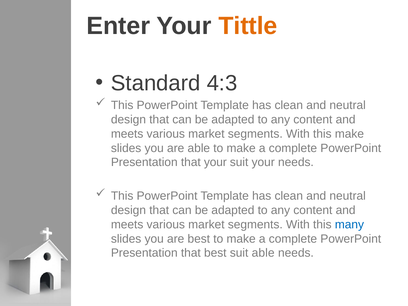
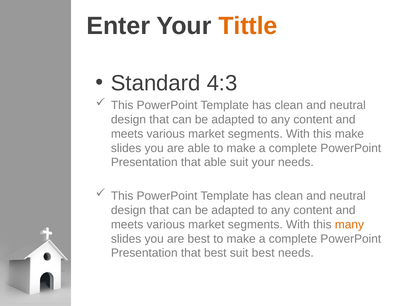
that your: your -> able
many colour: blue -> orange
suit able: able -> best
